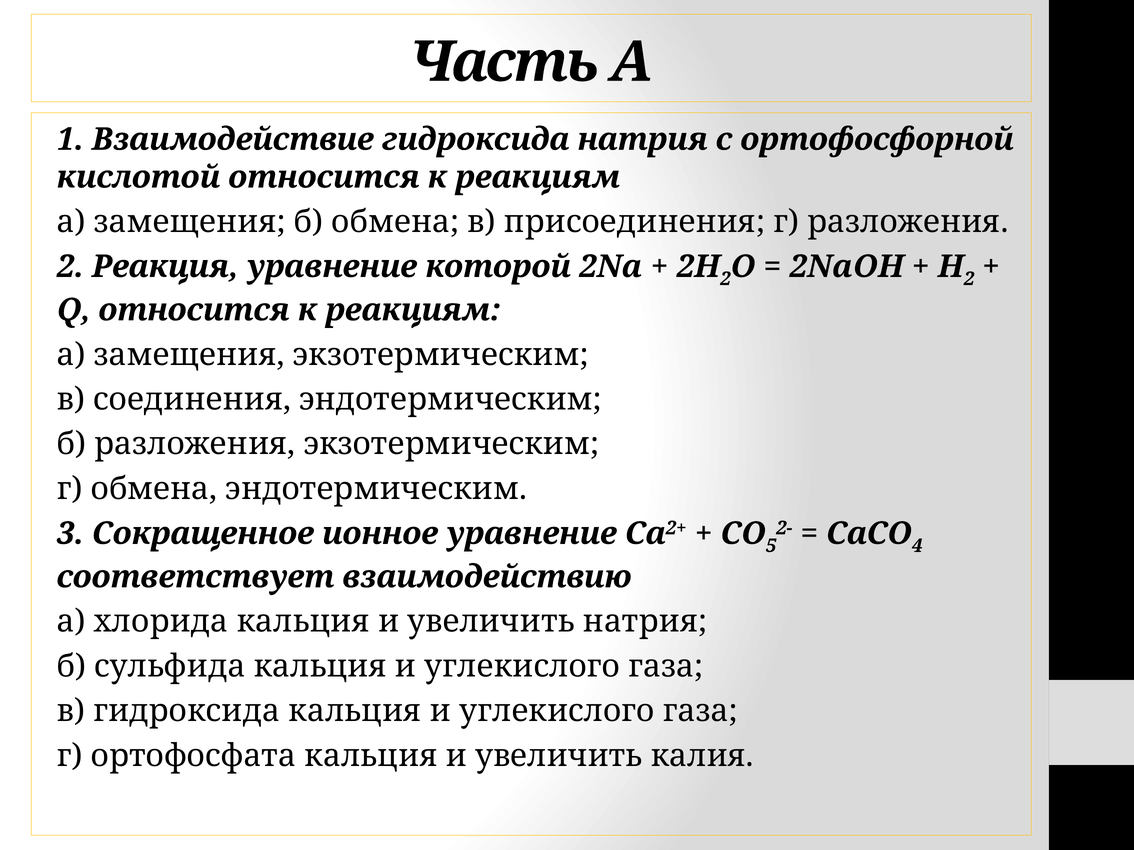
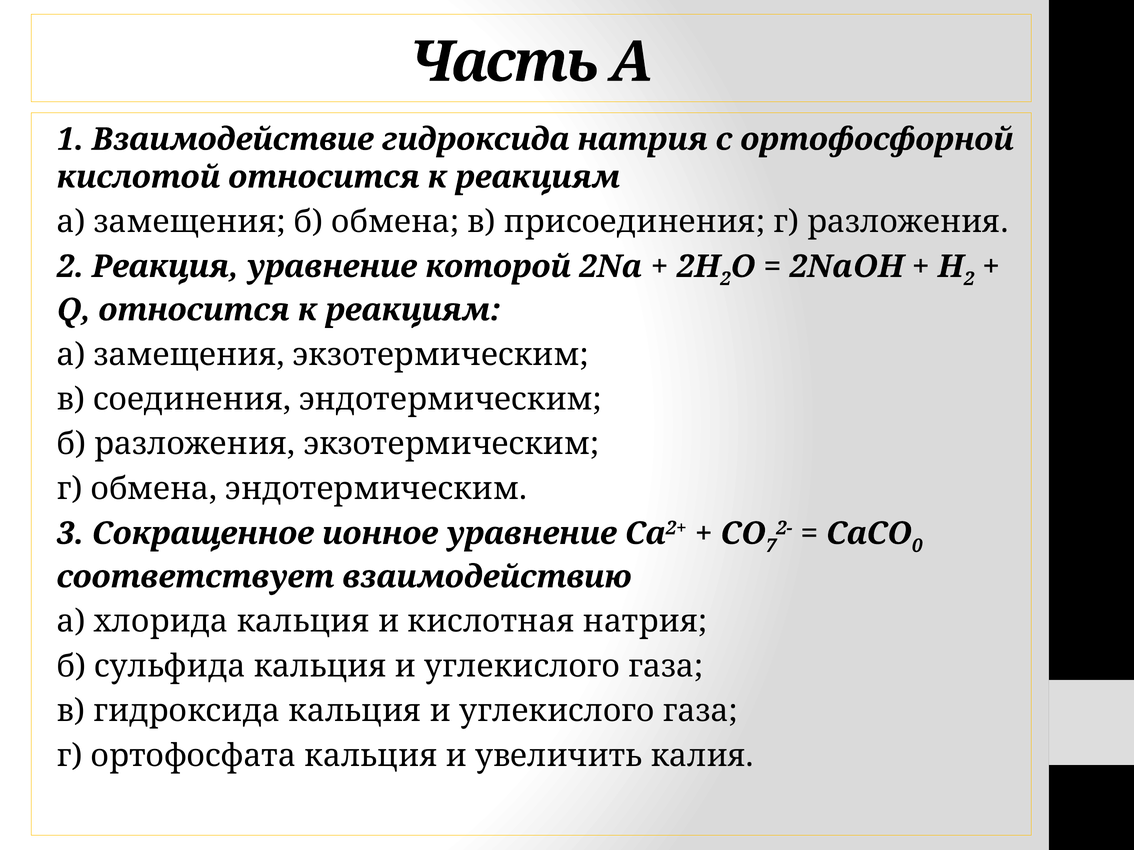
4: 4 -> 0
5: 5 -> 7
хлорида кальция и увеличить: увеличить -> кислотная
